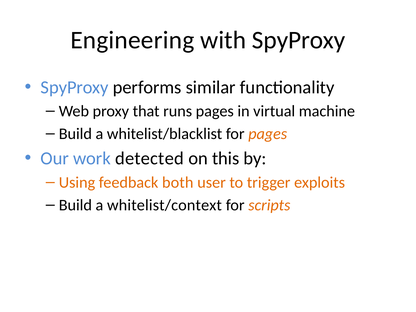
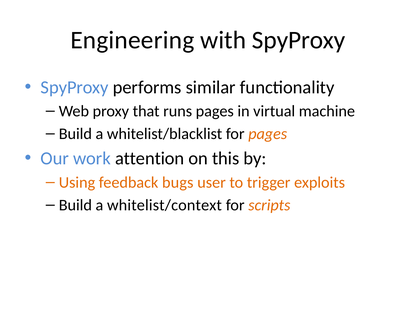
detected: detected -> attention
both: both -> bugs
